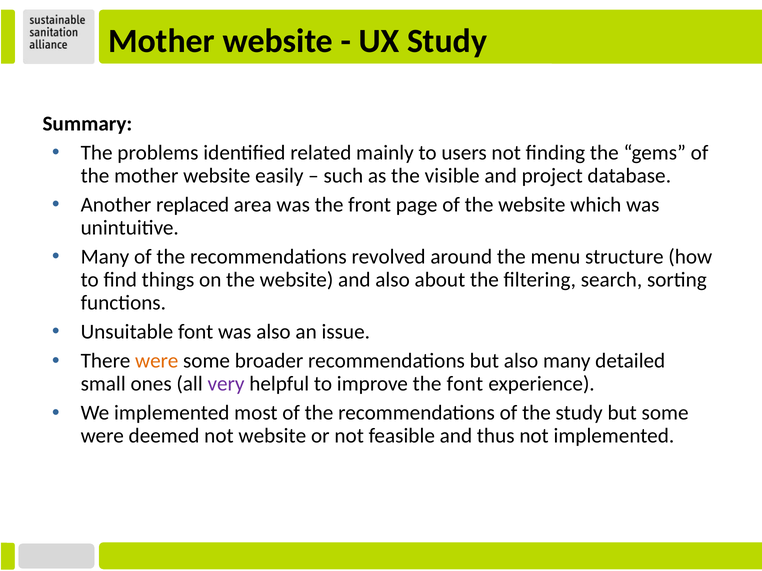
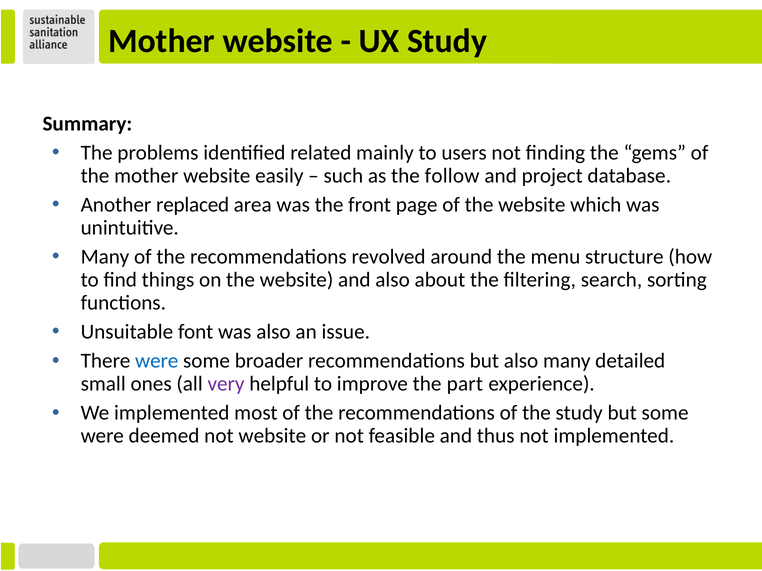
visible: visible -> follow
were at (157, 361) colour: orange -> blue
the font: font -> part
